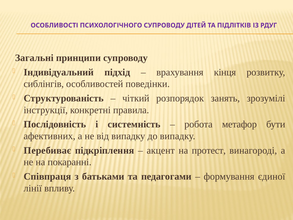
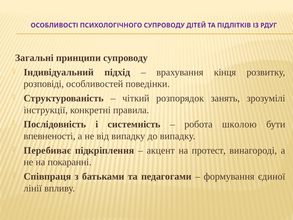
сиблінгів: сиблінгів -> розповіді
метафор: метафор -> школою
афективних: афективних -> впевненості
